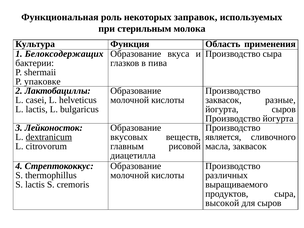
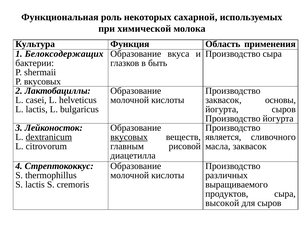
заправок: заправок -> сахарной
стерильным: стерильным -> химической
пива: пива -> быть
P упаковке: упаковке -> вкусовых
разные: разные -> основы
вкусовых at (129, 137) underline: none -> present
